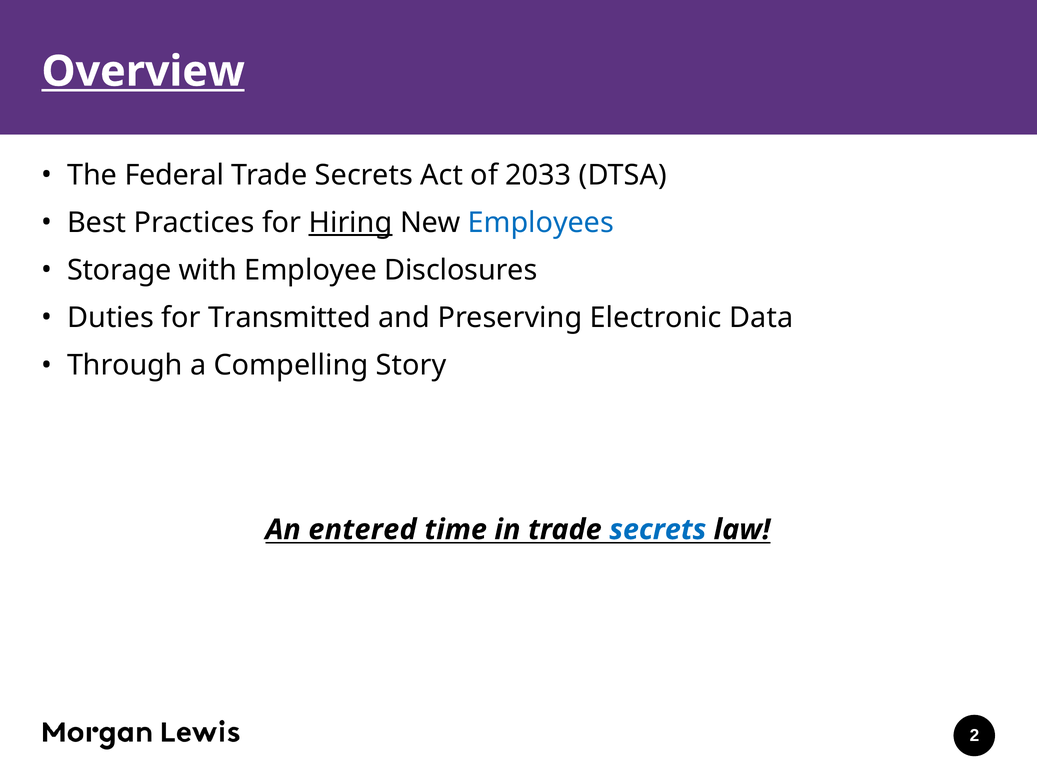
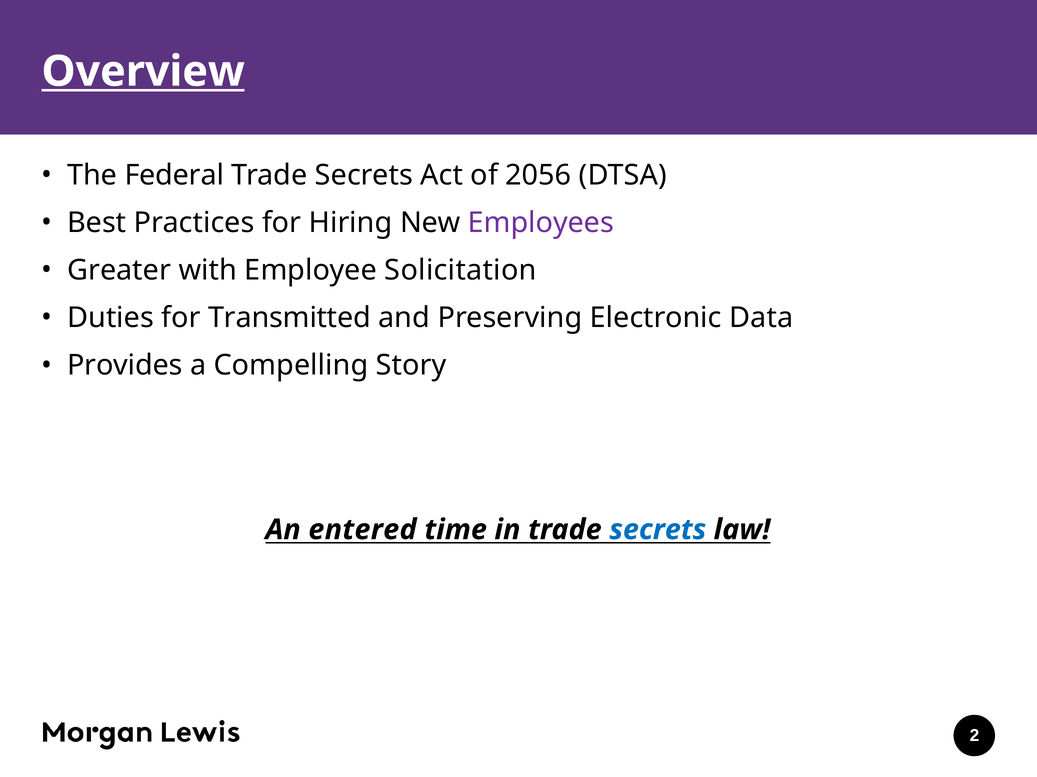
2033: 2033 -> 2056
Hiring underline: present -> none
Employees colour: blue -> purple
Storage: Storage -> Greater
Disclosures: Disclosures -> Solicitation
Through: Through -> Provides
